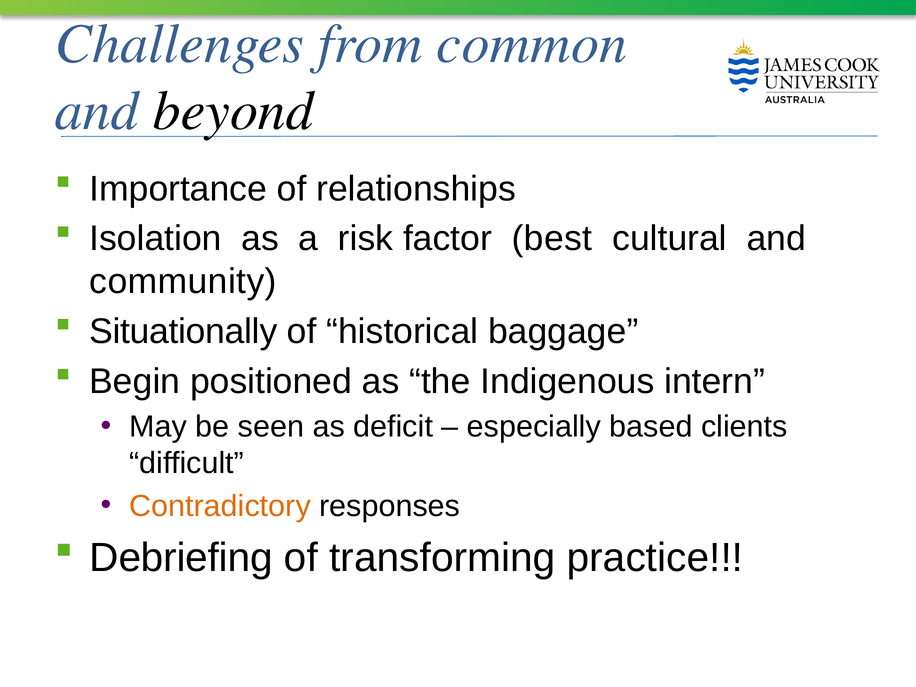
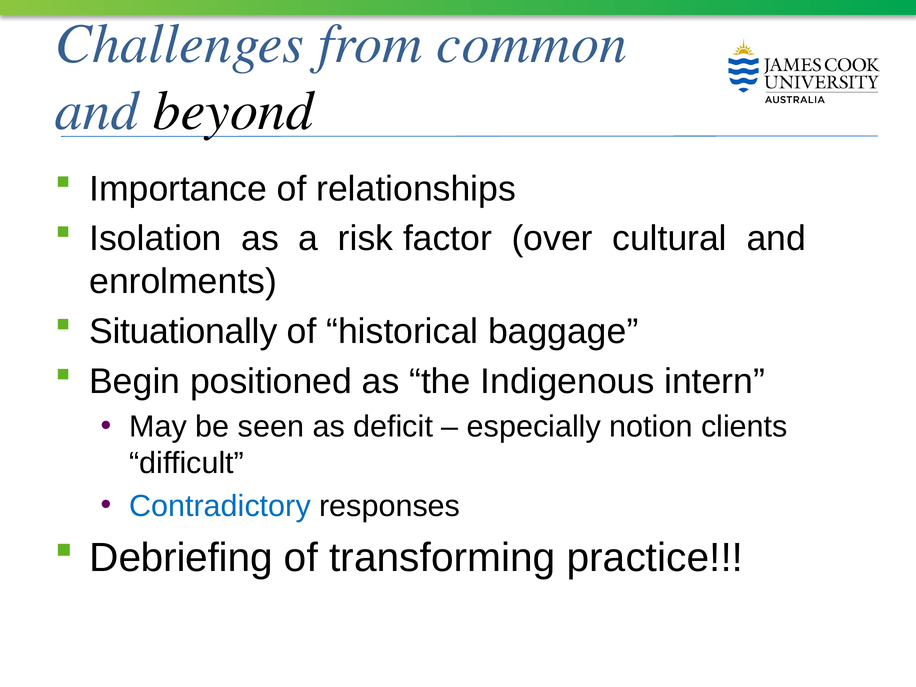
best: best -> over
community: community -> enrolments
based: based -> notion
Contradictory colour: orange -> blue
